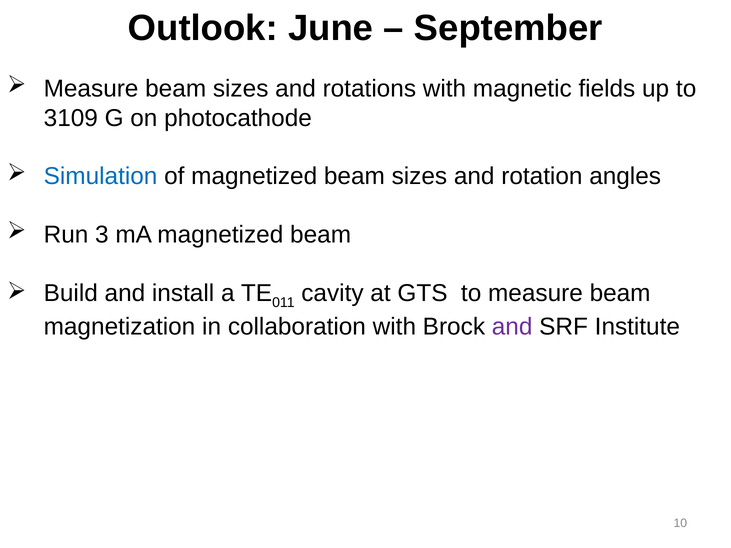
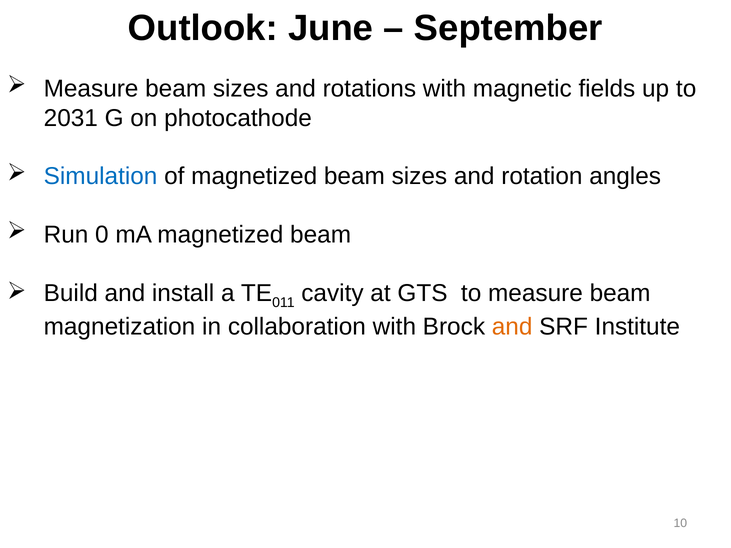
3109: 3109 -> 2031
3: 3 -> 0
and at (512, 327) colour: purple -> orange
